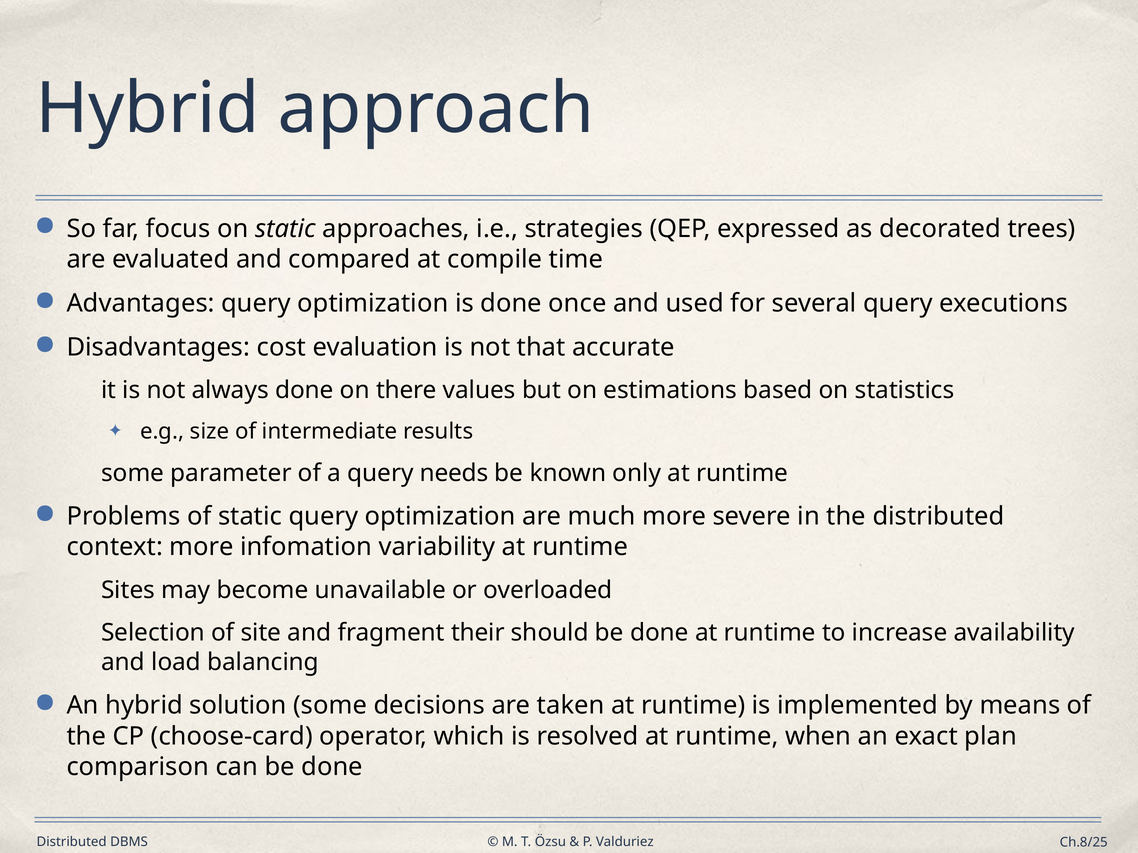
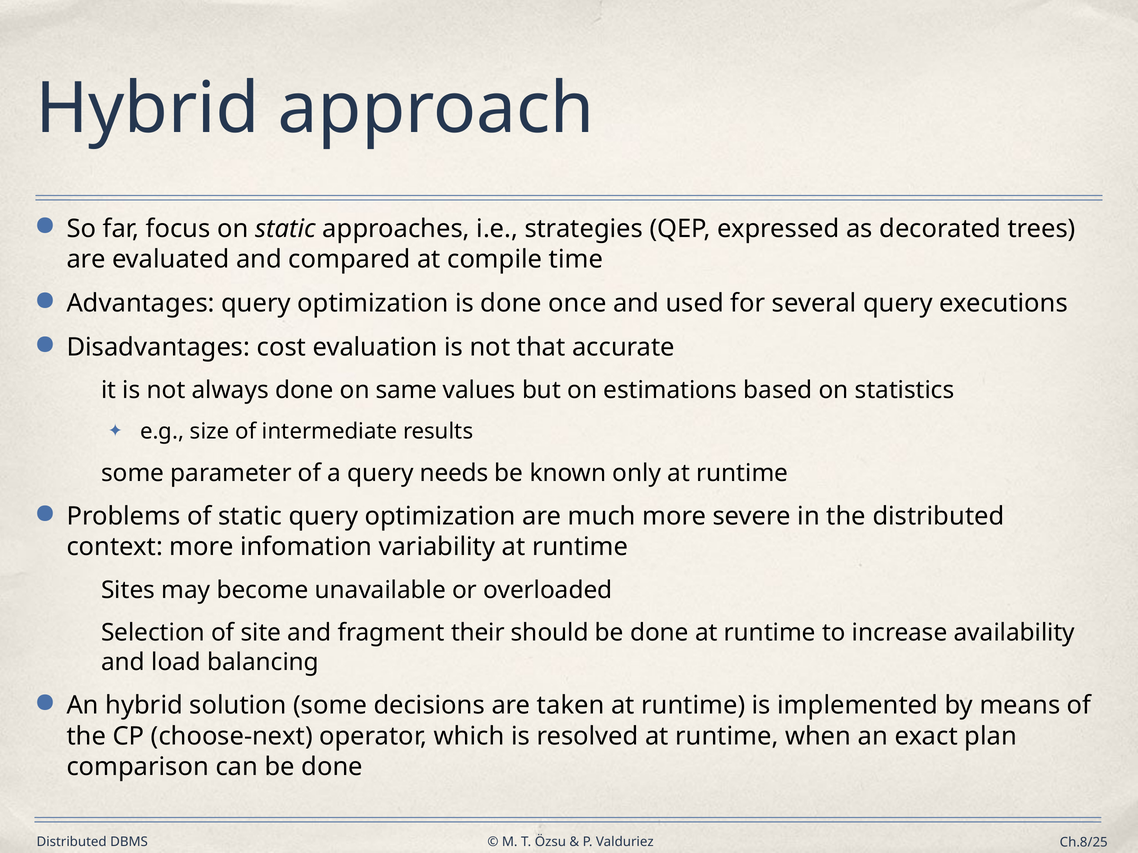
there: there -> same
choose-card: choose-card -> choose-next
